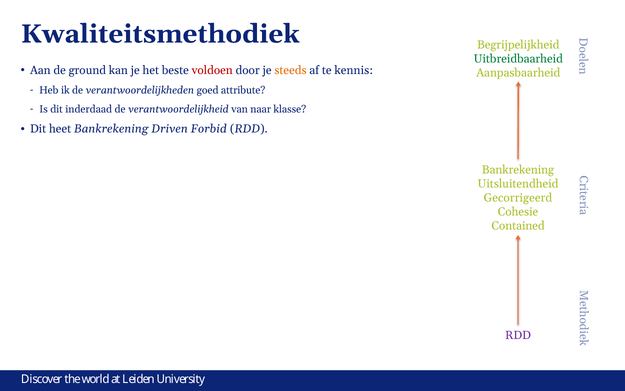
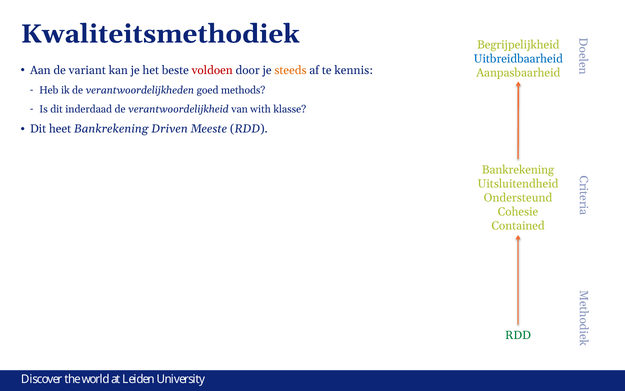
Uitbreidbaarheid colour: green -> blue
ground: ground -> variant
attribute: attribute -> methods
naar: naar -> with
Forbid: Forbid -> Meeste
Gecorrigeerd: Gecorrigeerd -> Ondersteund
RDD at (518, 335) colour: purple -> green
